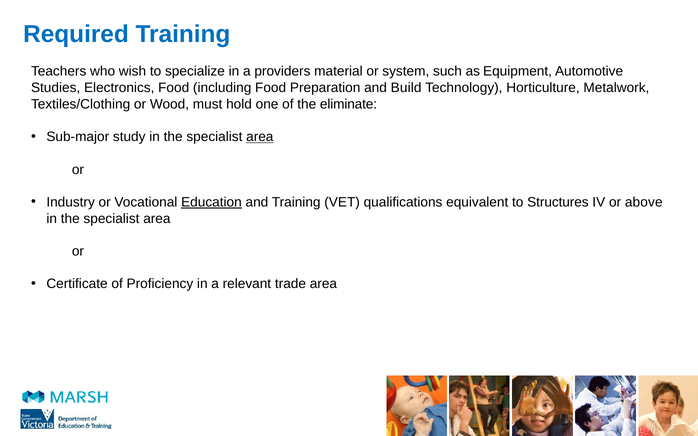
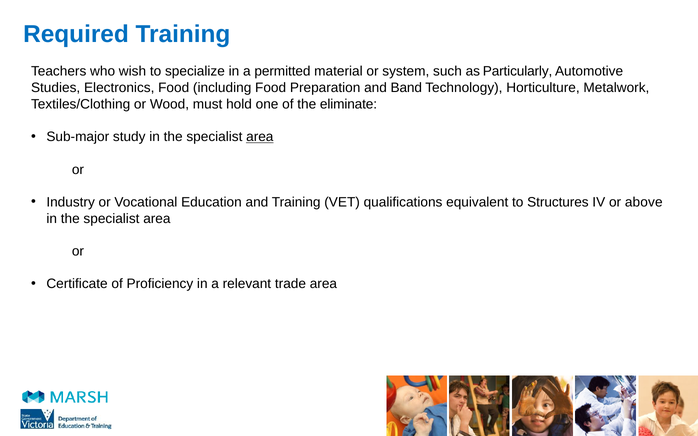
providers: providers -> permitted
Equipment: Equipment -> Particularly
Build: Build -> Band
Education underline: present -> none
